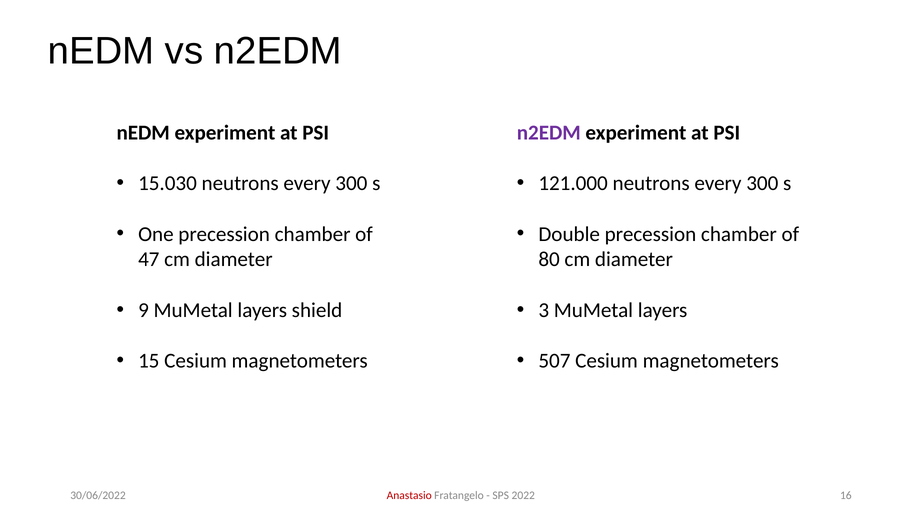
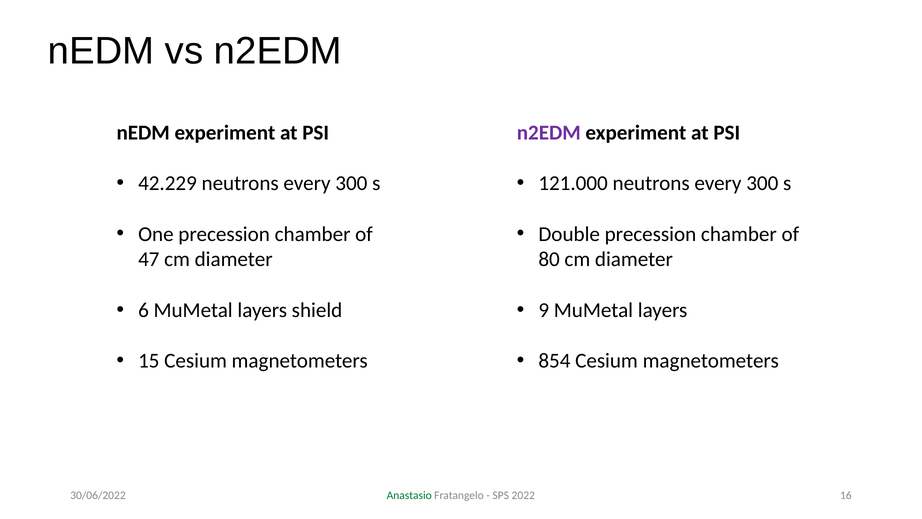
15.030: 15.030 -> 42.229
9: 9 -> 6
3: 3 -> 9
507: 507 -> 854
Anastasio colour: red -> green
